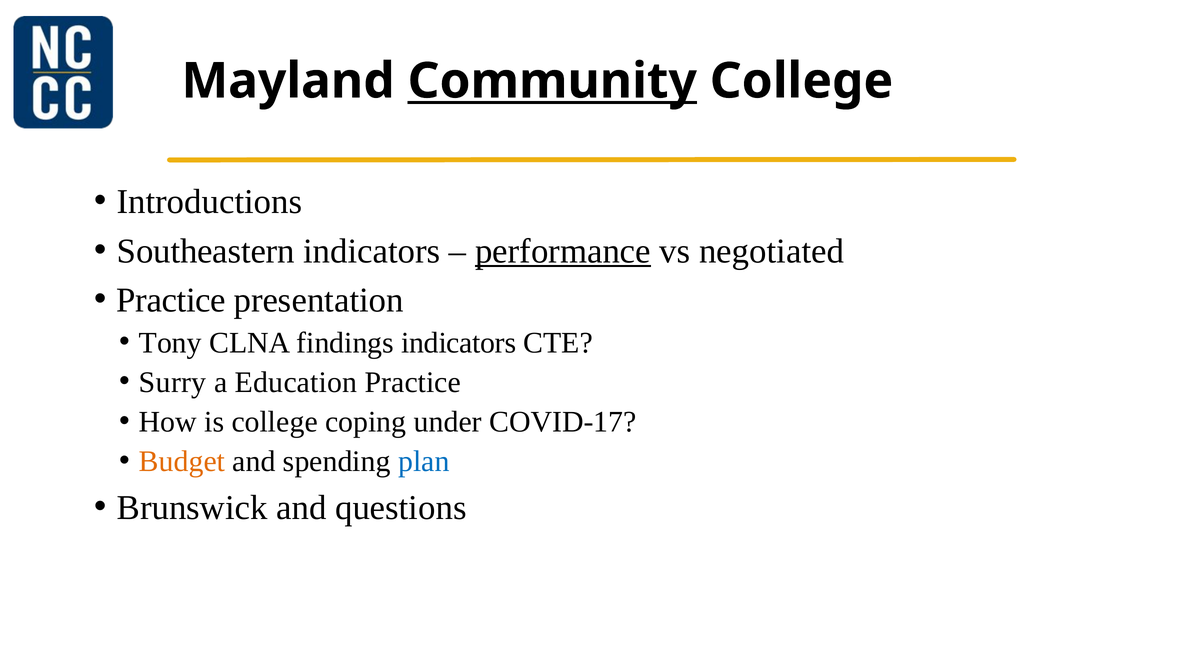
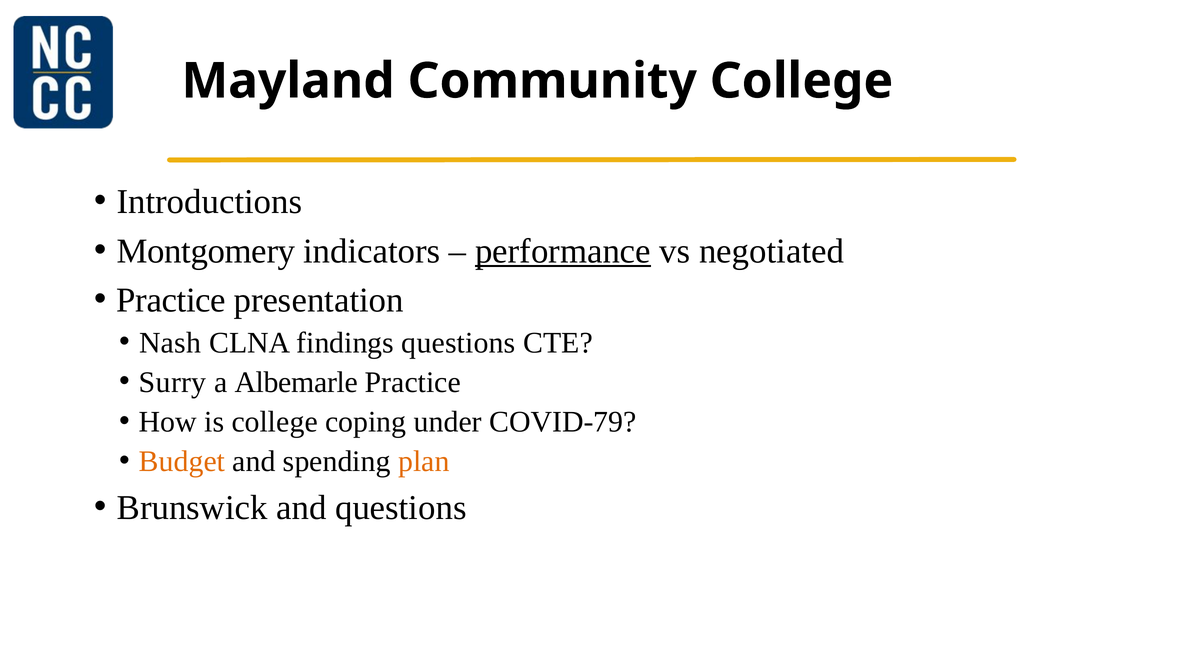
Community underline: present -> none
Southeastern: Southeastern -> Montgomery
Tony: Tony -> Nash
findings indicators: indicators -> questions
Education: Education -> Albemarle
COVID-17: COVID-17 -> COVID-79
plan colour: blue -> orange
